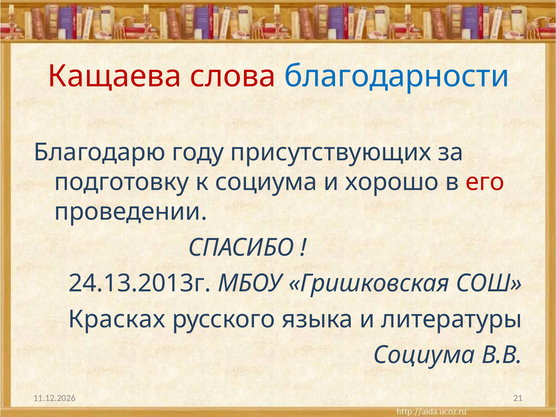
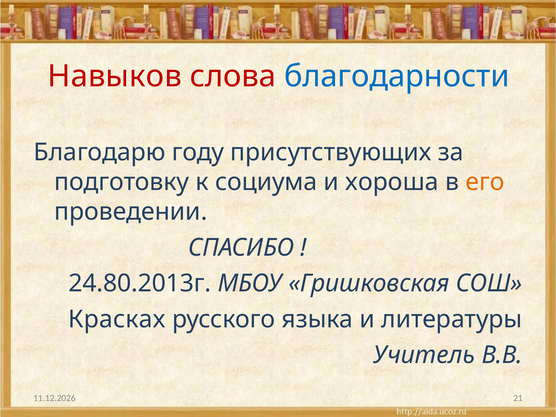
Кащаева: Кащаева -> Навыков
хорошо: хорошо -> хороша
его colour: red -> orange
24.13.2013г: 24.13.2013г -> 24.80.2013г
Социума at (424, 355): Социума -> Учитель
